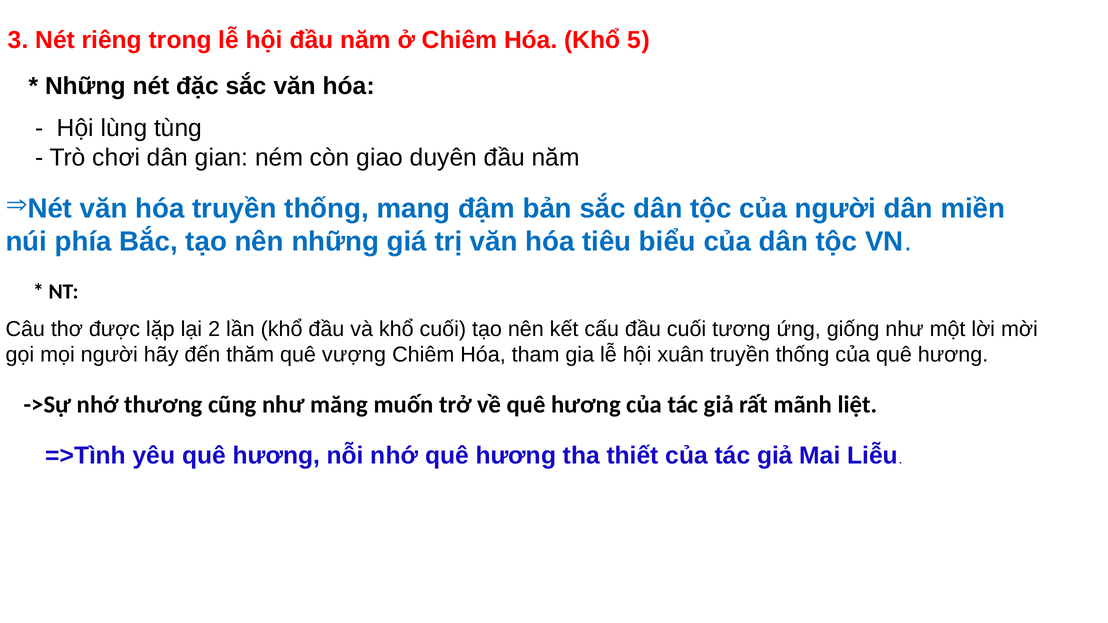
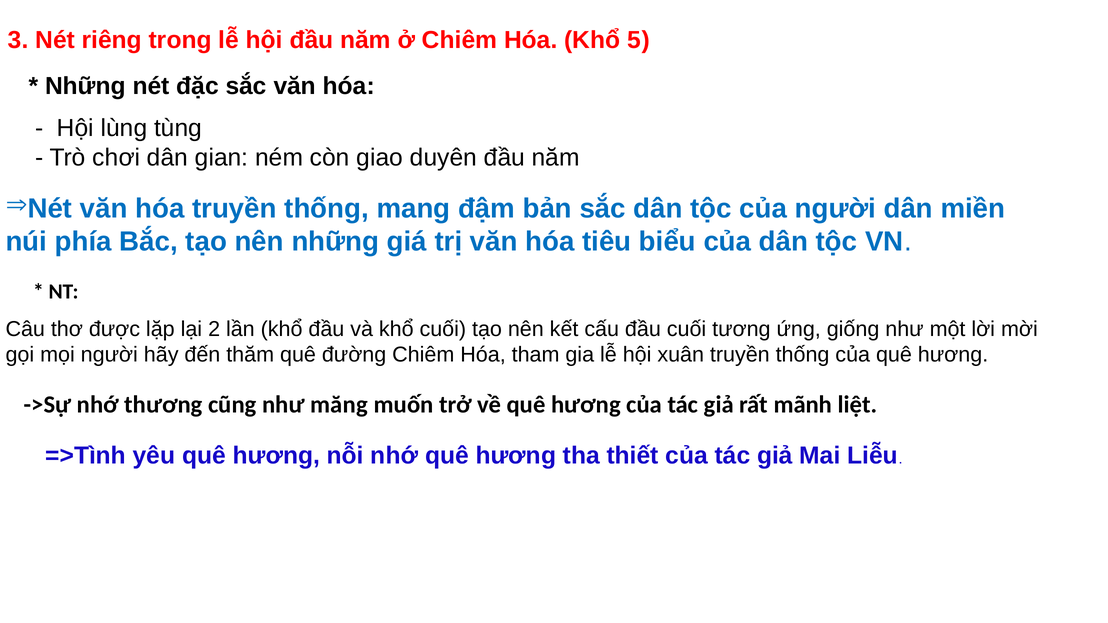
vượng: vượng -> đường
